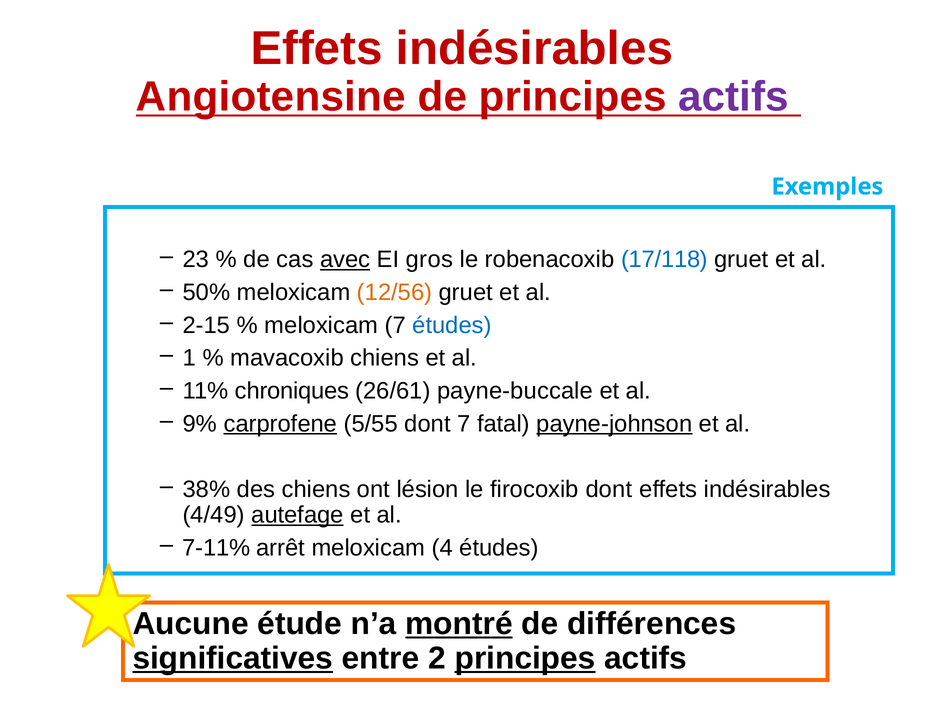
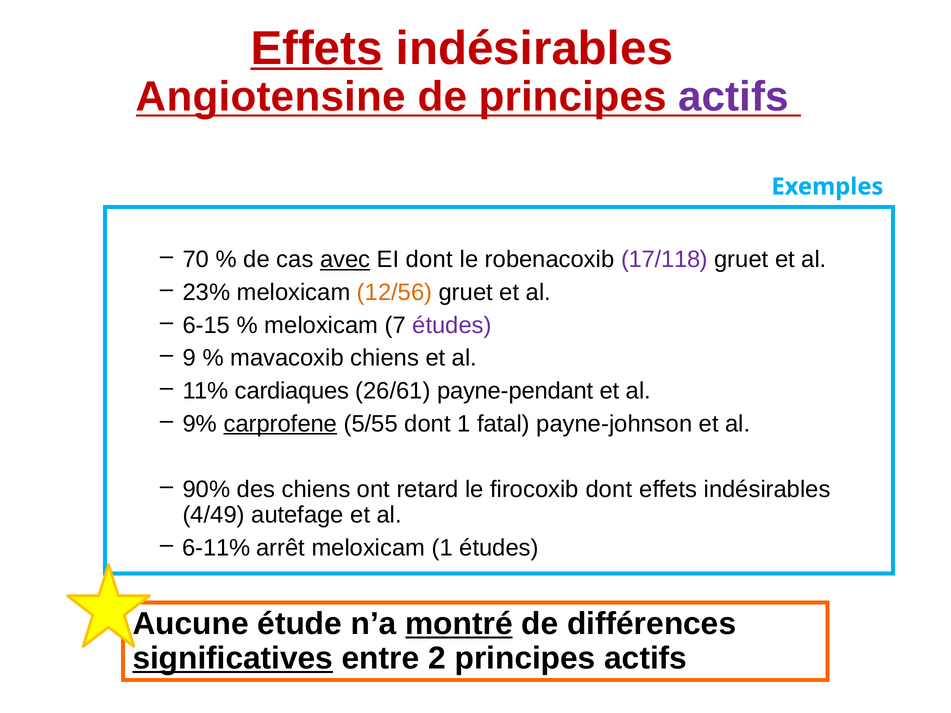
Effets at (317, 48) underline: none -> present
23: 23 -> 70
EI gros: gros -> dont
17/118 colour: blue -> purple
50%: 50% -> 23%
2-15: 2-15 -> 6-15
études at (452, 325) colour: blue -> purple
1: 1 -> 9
chroniques: chroniques -> cardiaques
payne-buccale: payne-buccale -> payne-pendant
dont 7: 7 -> 1
payne-johnson underline: present -> none
38%: 38% -> 90%
lésion: lésion -> retard
autefage underline: present -> none
7-11%: 7-11% -> 6-11%
meloxicam 4: 4 -> 1
principes at (525, 658) underline: present -> none
